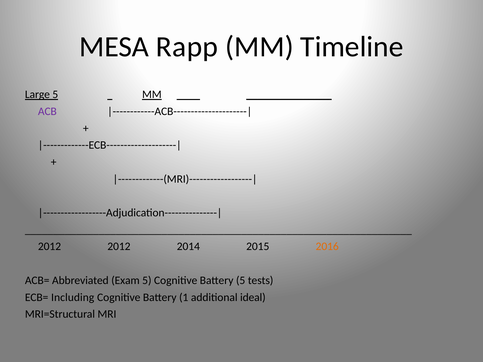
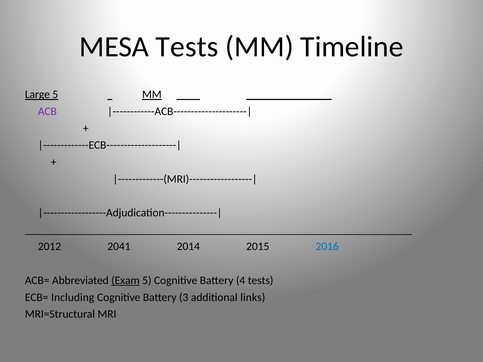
MESA Rapp: Rapp -> Tests
2012 2012: 2012 -> 2041
2016 colour: orange -> blue
Exam underline: none -> present
Battery 5: 5 -> 4
1: 1 -> 3
ideal: ideal -> links
